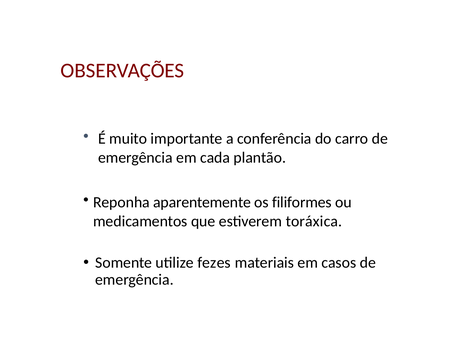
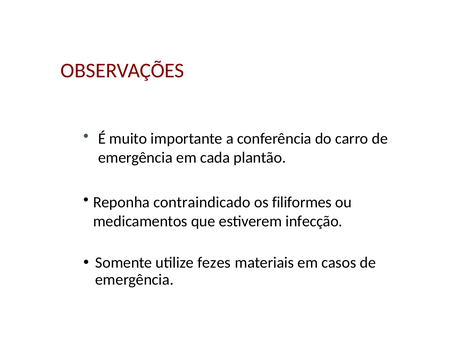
aparentemente: aparentemente -> contraindicado
toráxica: toráxica -> infecção
